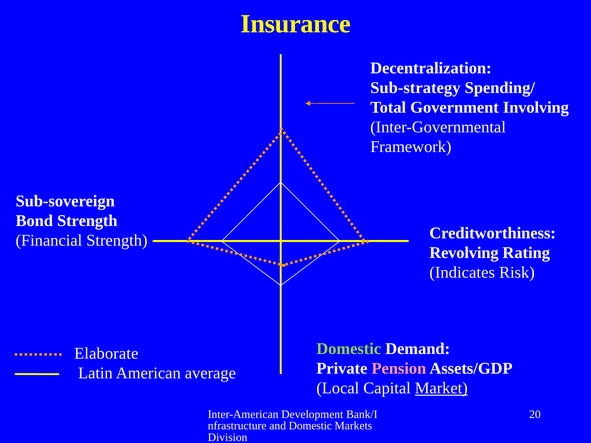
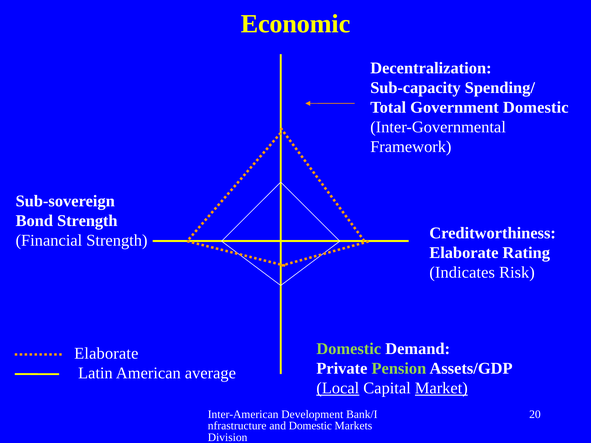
Insurance: Insurance -> Economic
Sub-strategy: Sub-strategy -> Sub-capacity
Government Involving: Involving -> Domestic
Revolving at (464, 253): Revolving -> Elaborate
Pension colour: pink -> light green
Local underline: none -> present
